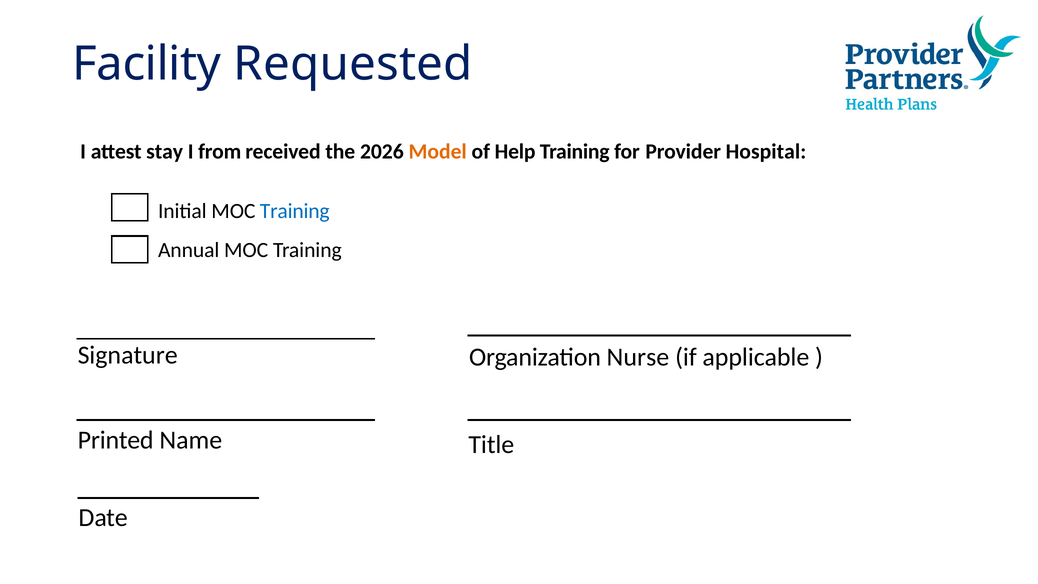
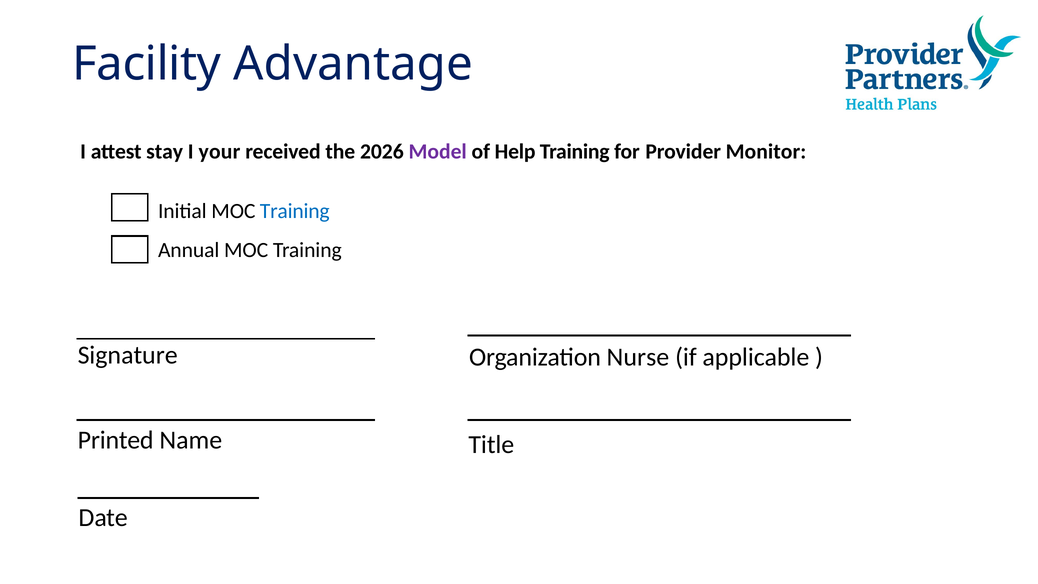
Requested: Requested -> Advantage
from: from -> your
Model colour: orange -> purple
Hospital: Hospital -> Monitor
